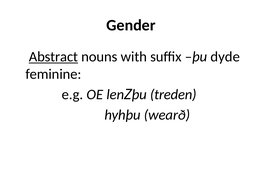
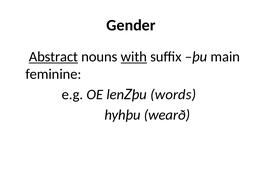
with underline: none -> present
dyde: dyde -> main
treden: treden -> words
